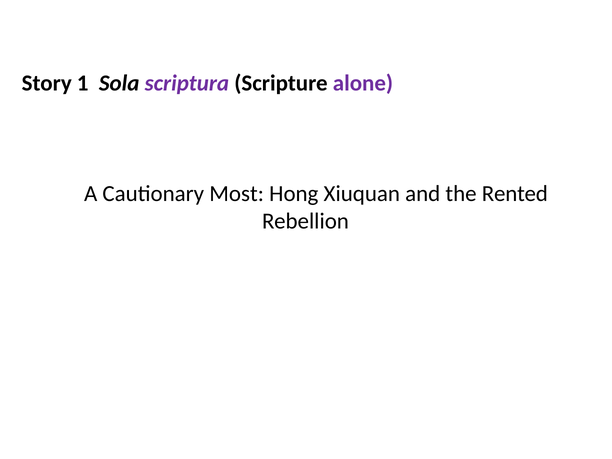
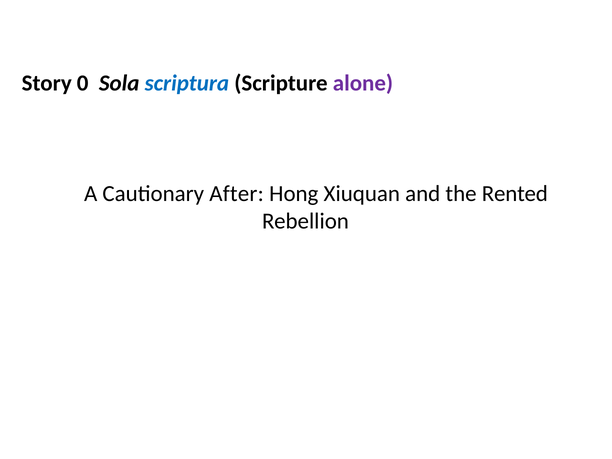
1: 1 -> 0
scriptura colour: purple -> blue
Most: Most -> After
